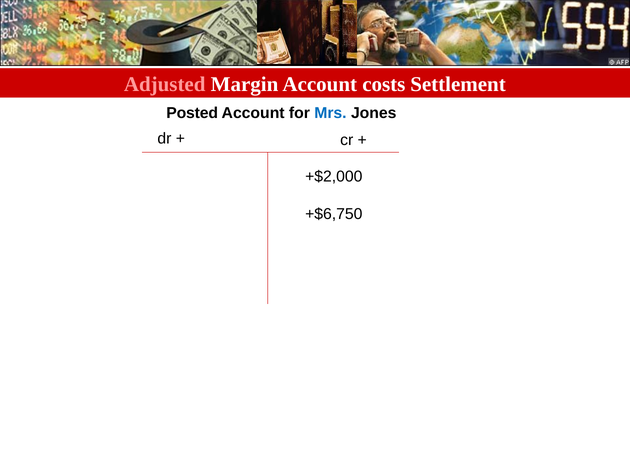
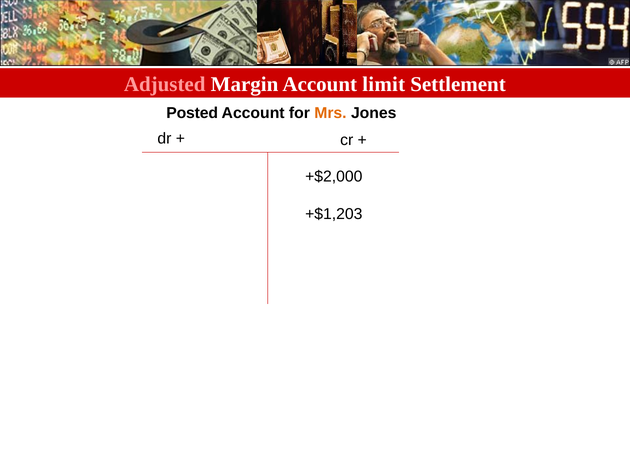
costs: costs -> limit
Mrs colour: blue -> orange
+$6,750: +$6,750 -> +$1,203
